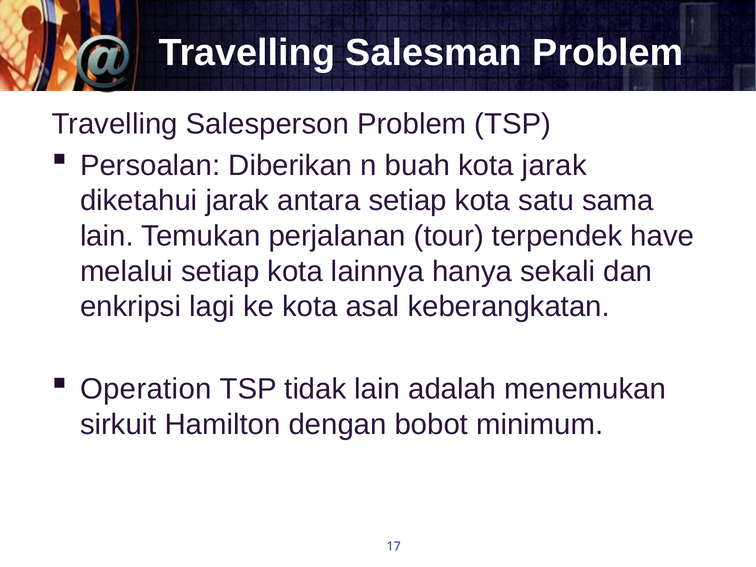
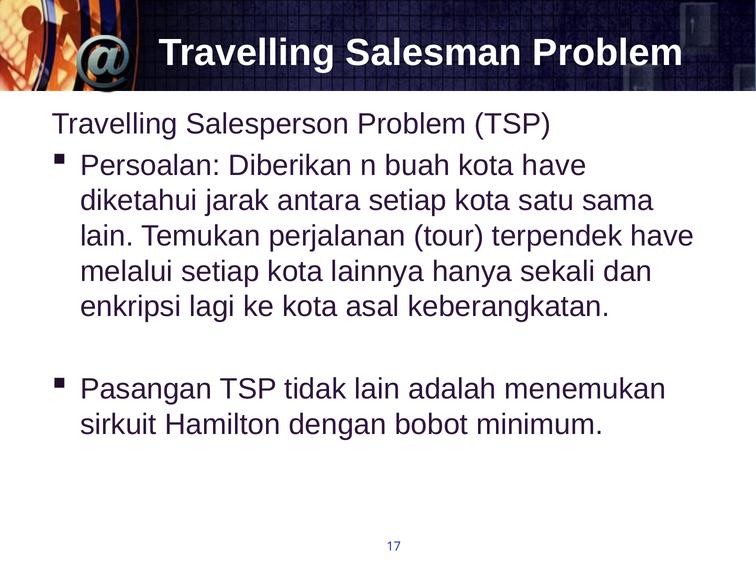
kota jarak: jarak -> have
Operation: Operation -> Pasangan
